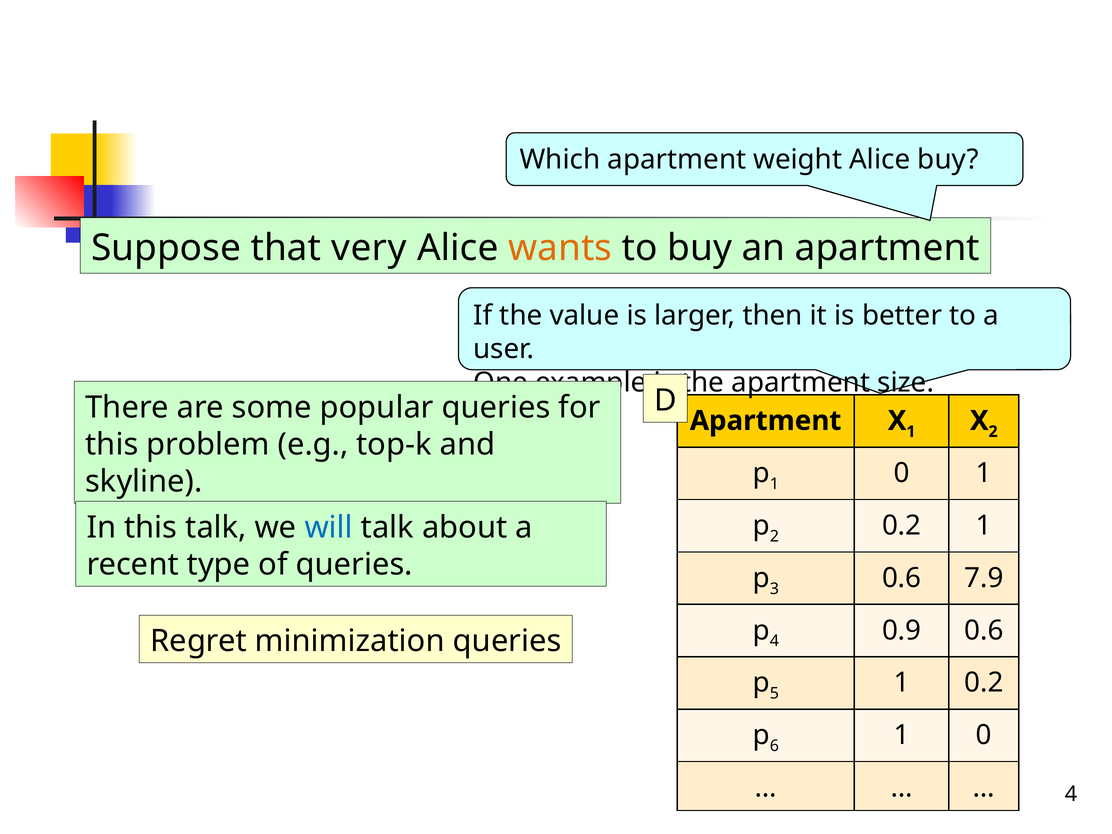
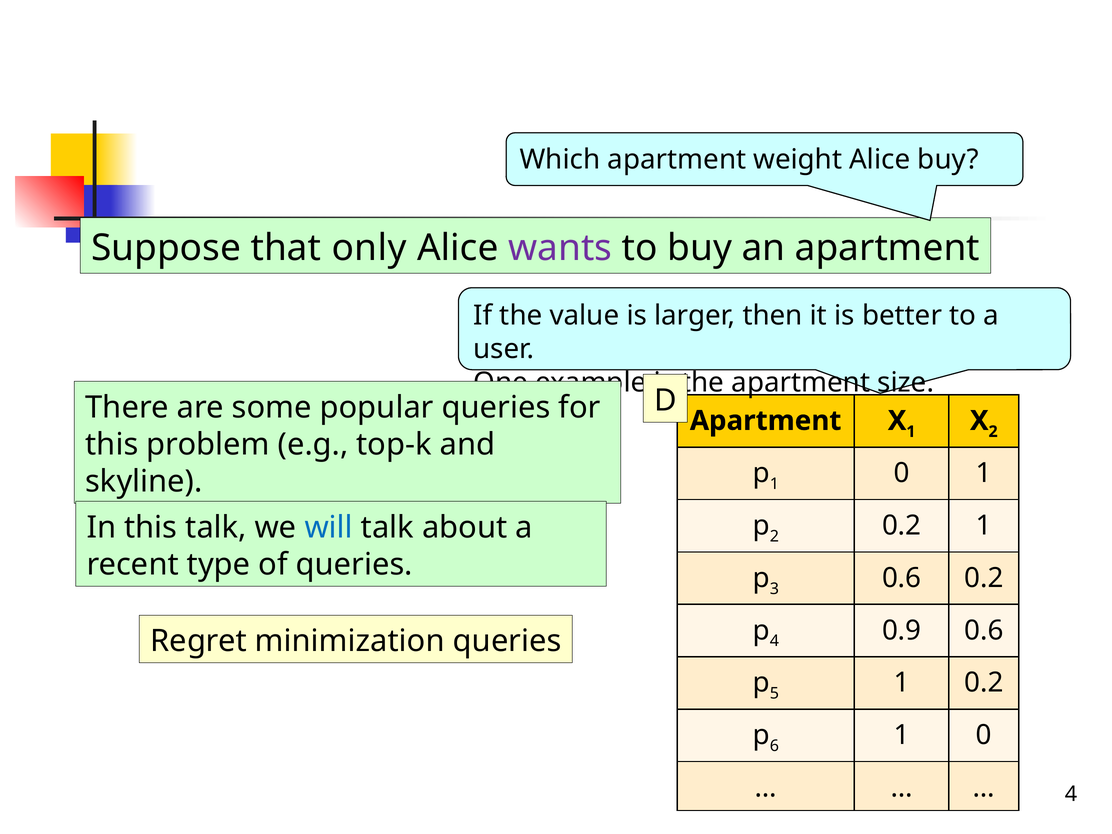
very: very -> only
wants colour: orange -> purple
0.6 7.9: 7.9 -> 0.2
